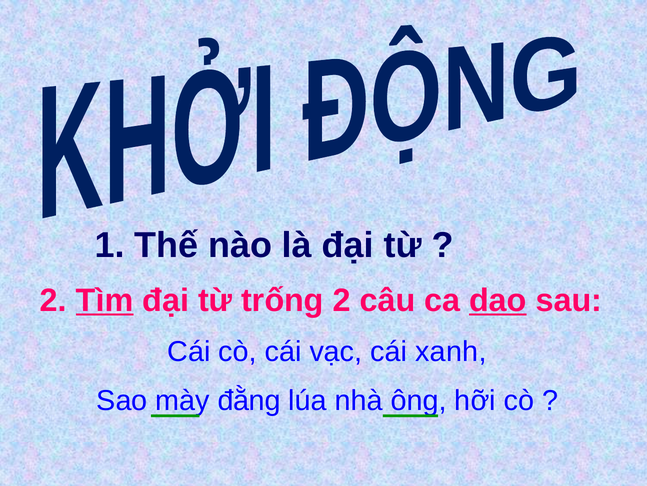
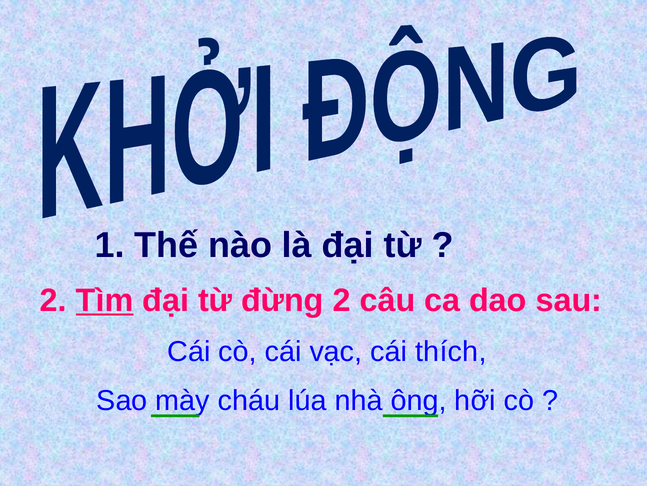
trống: trống -> đừng
dao underline: present -> none
xanh: xanh -> thích
đằng: đằng -> cháu
